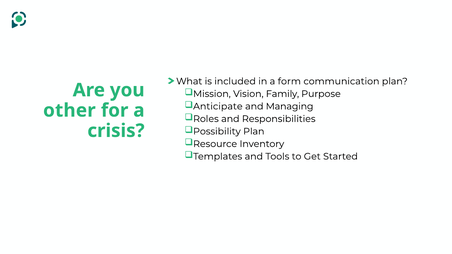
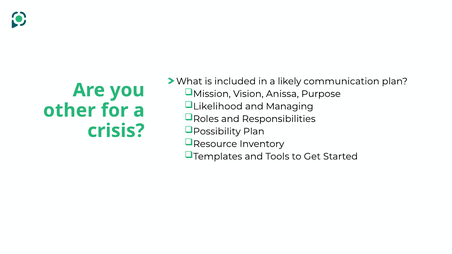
form: form -> likely
Family: Family -> Anissa
Anticipate: Anticipate -> Likelihood
